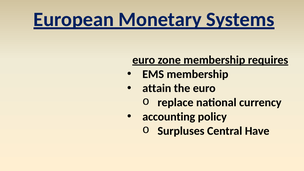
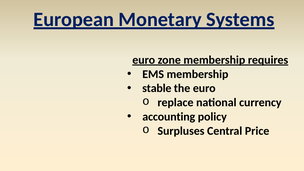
attain: attain -> stable
Have: Have -> Price
